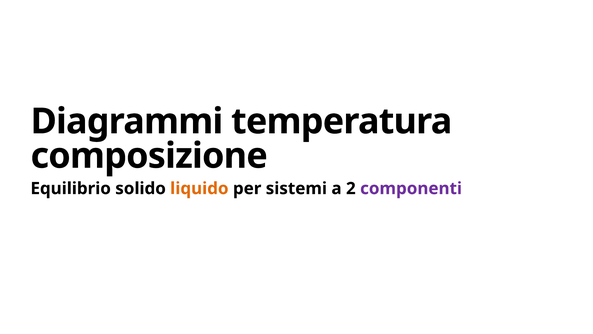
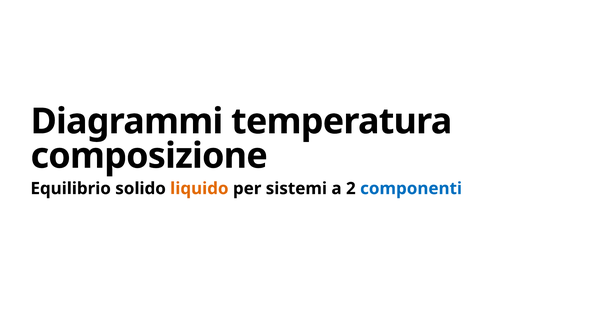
componenti colour: purple -> blue
